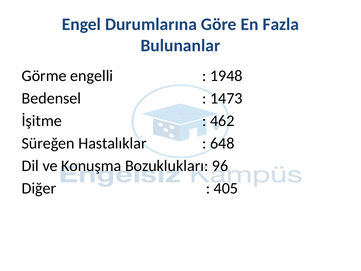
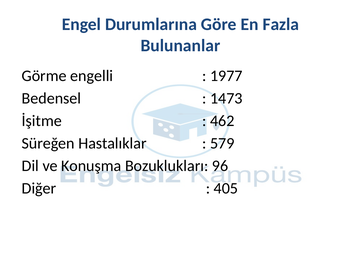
1948: 1948 -> 1977
648: 648 -> 579
